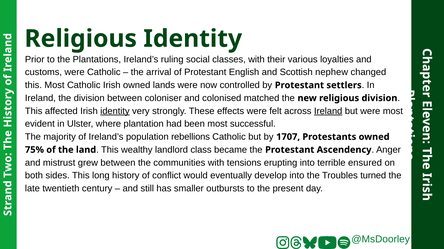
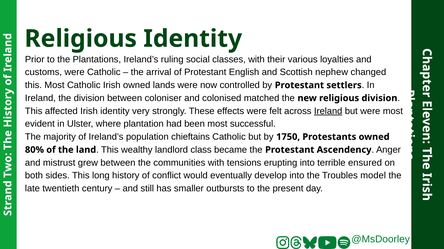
identity at (115, 111) underline: present -> none
rebellions: rebellions -> chieftains
1707: 1707 -> 1750
75%: 75% -> 80%
turned: turned -> model
